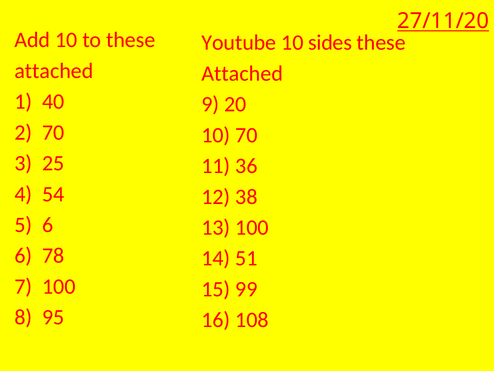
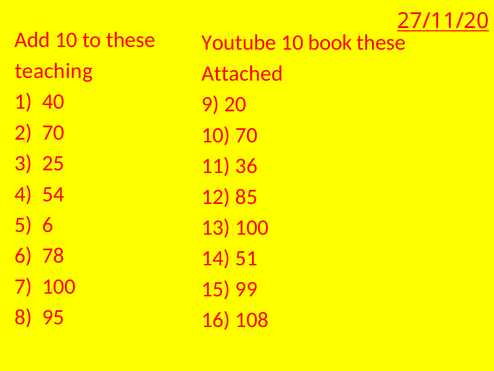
sides: sides -> book
attached at (54, 71): attached -> teaching
38: 38 -> 85
